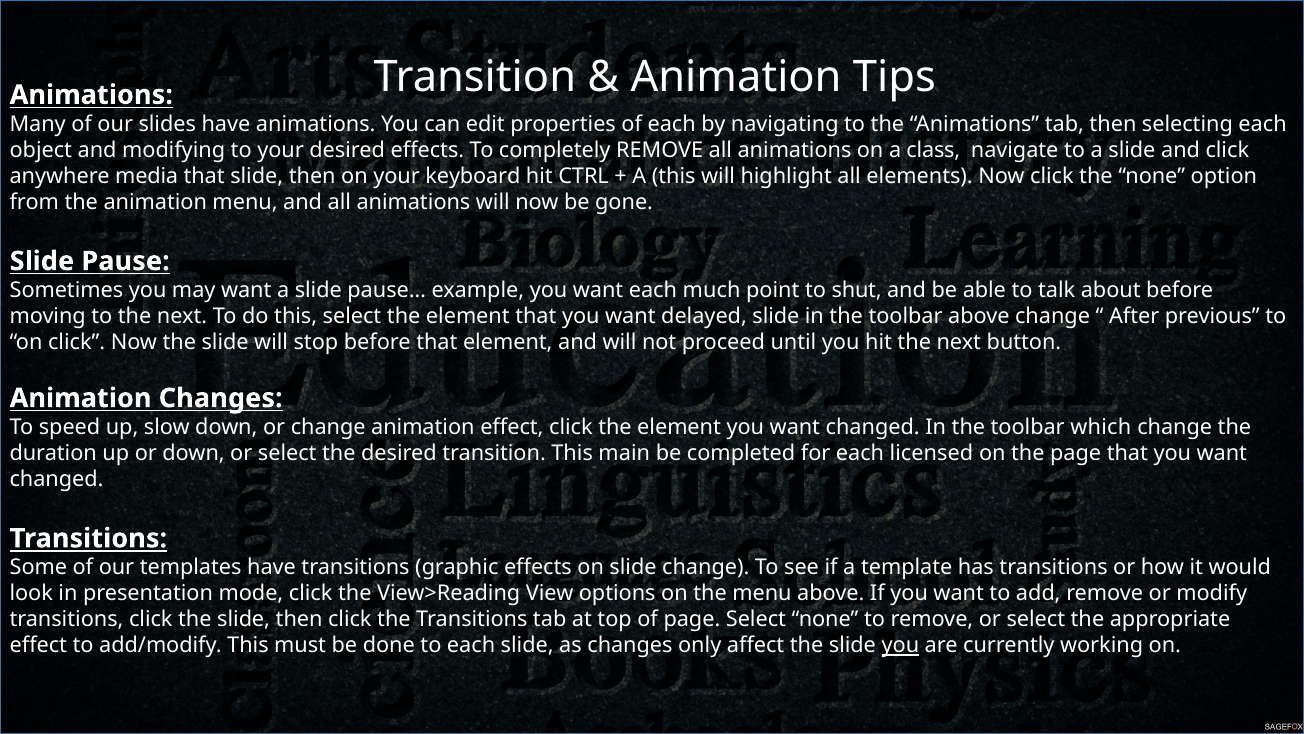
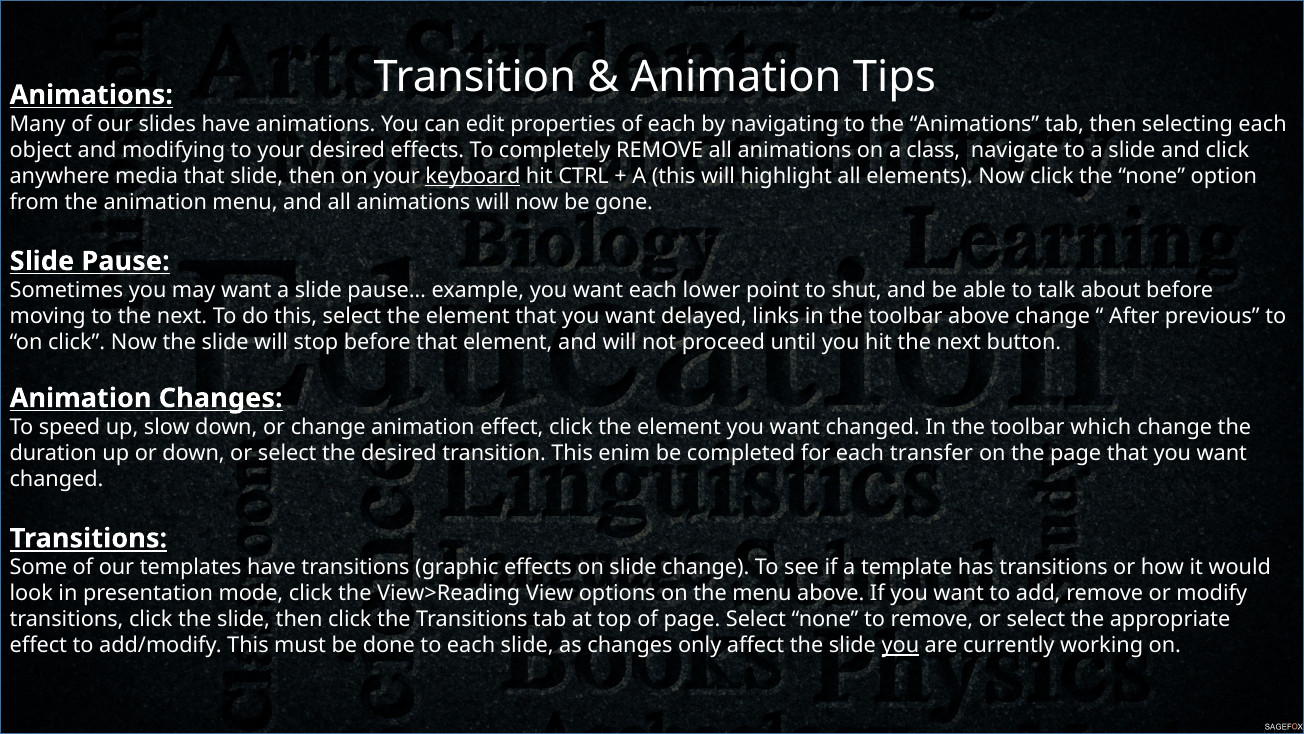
keyboard underline: none -> present
much: much -> lower
delayed slide: slide -> links
main: main -> enim
licensed: licensed -> transfer
